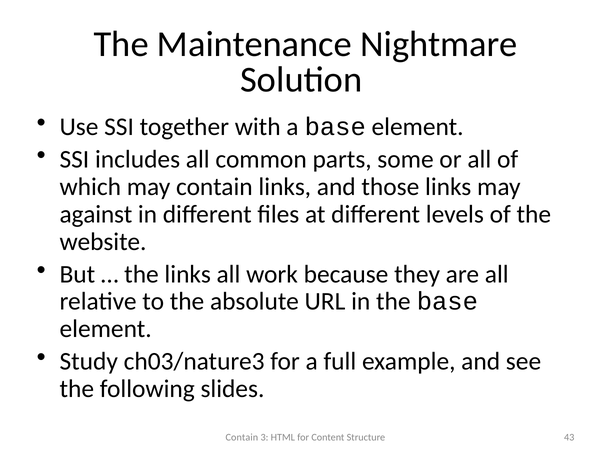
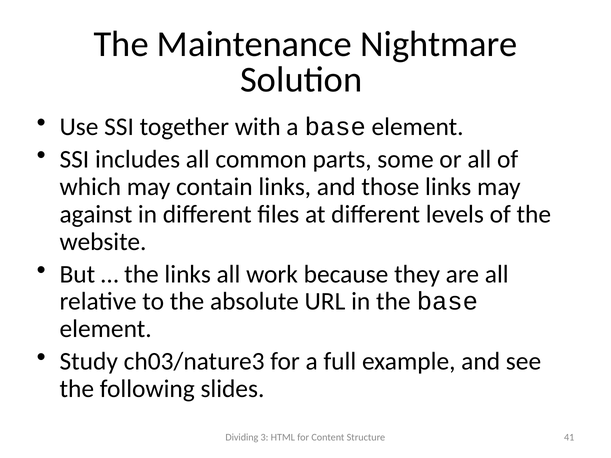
Contain at (242, 438): Contain -> Dividing
43: 43 -> 41
